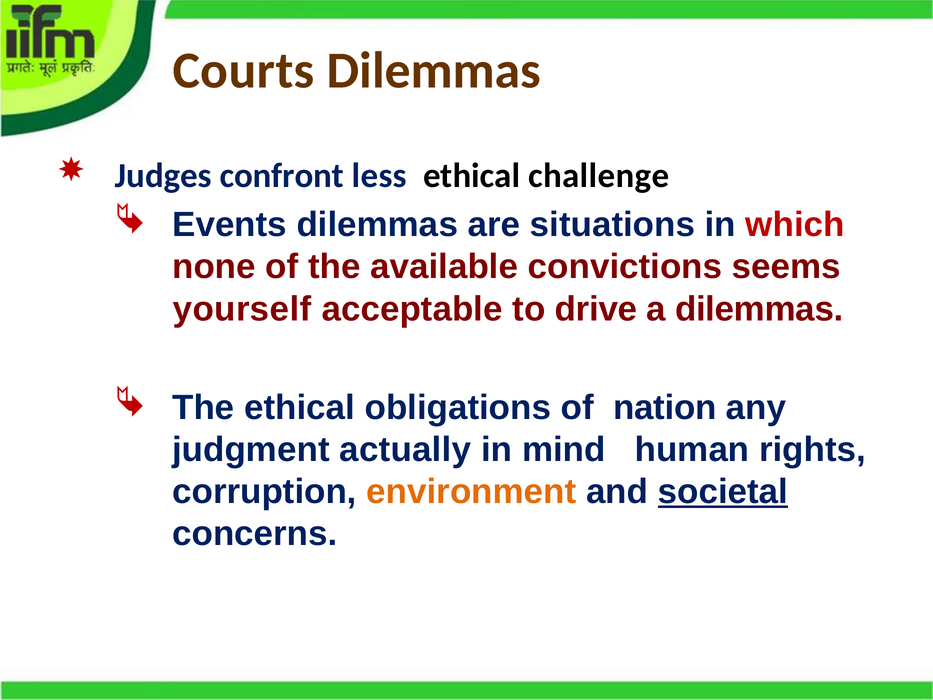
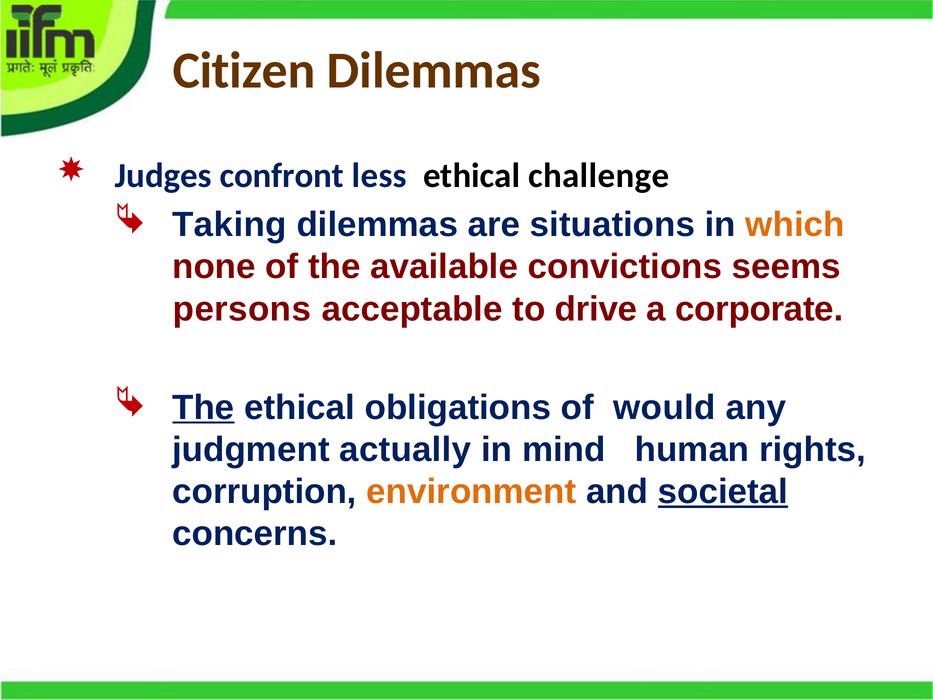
Courts: Courts -> Citizen
Events: Events -> Taking
which colour: red -> orange
yourself: yourself -> persons
a dilemmas: dilemmas -> corporate
The at (203, 407) underline: none -> present
nation: nation -> would
